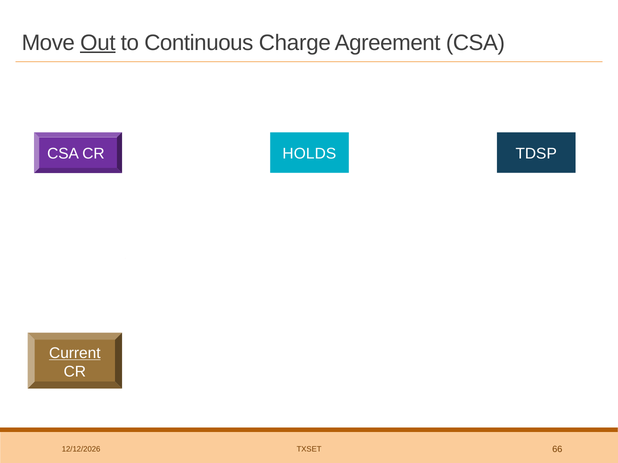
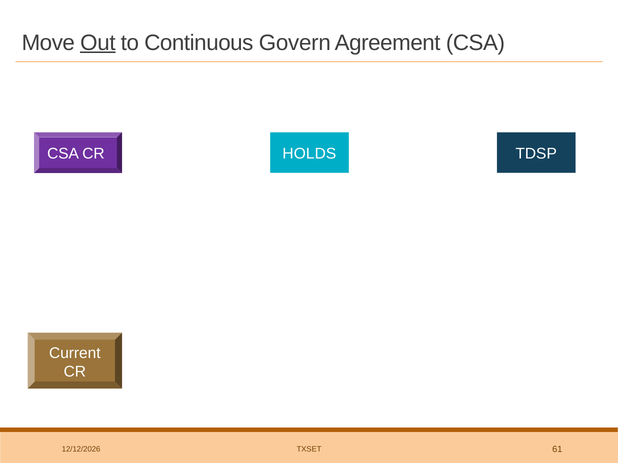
Charge: Charge -> Govern
Current underline: present -> none
66: 66 -> 61
